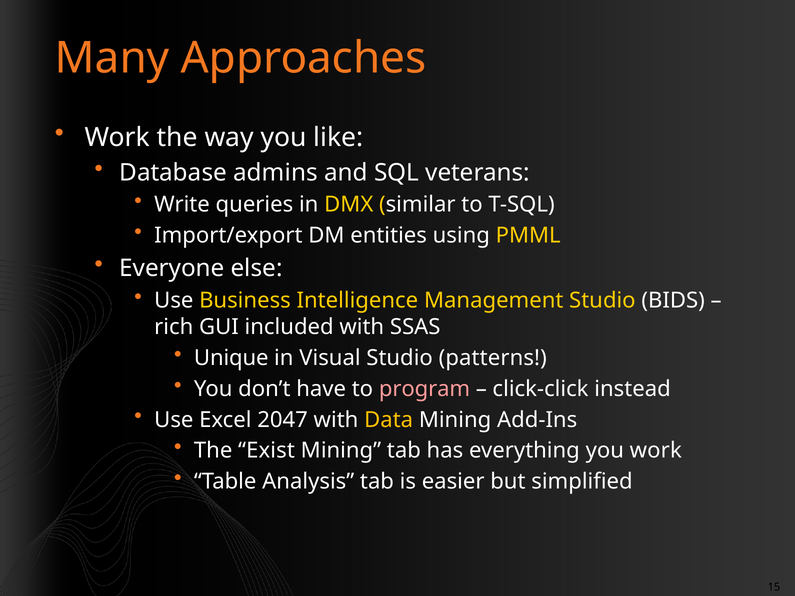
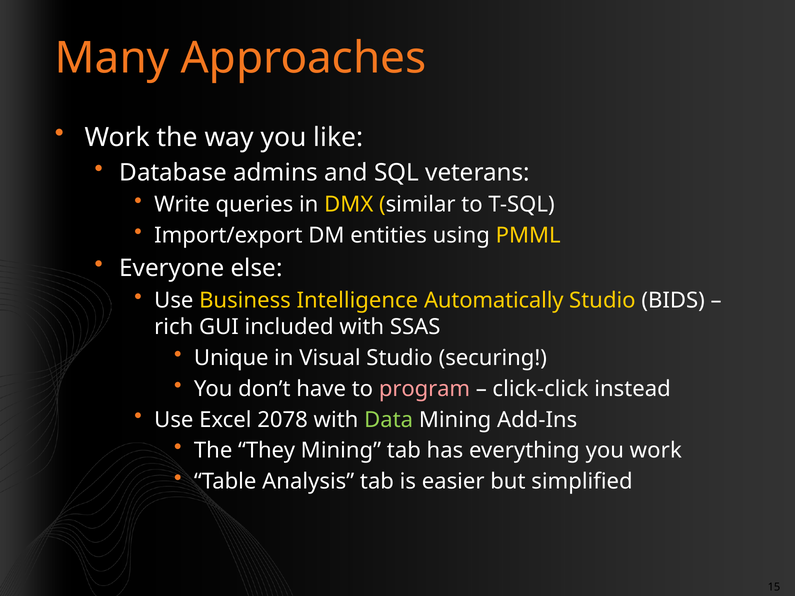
Management: Management -> Automatically
patterns: patterns -> securing
2047: 2047 -> 2078
Data colour: yellow -> light green
Exist: Exist -> They
